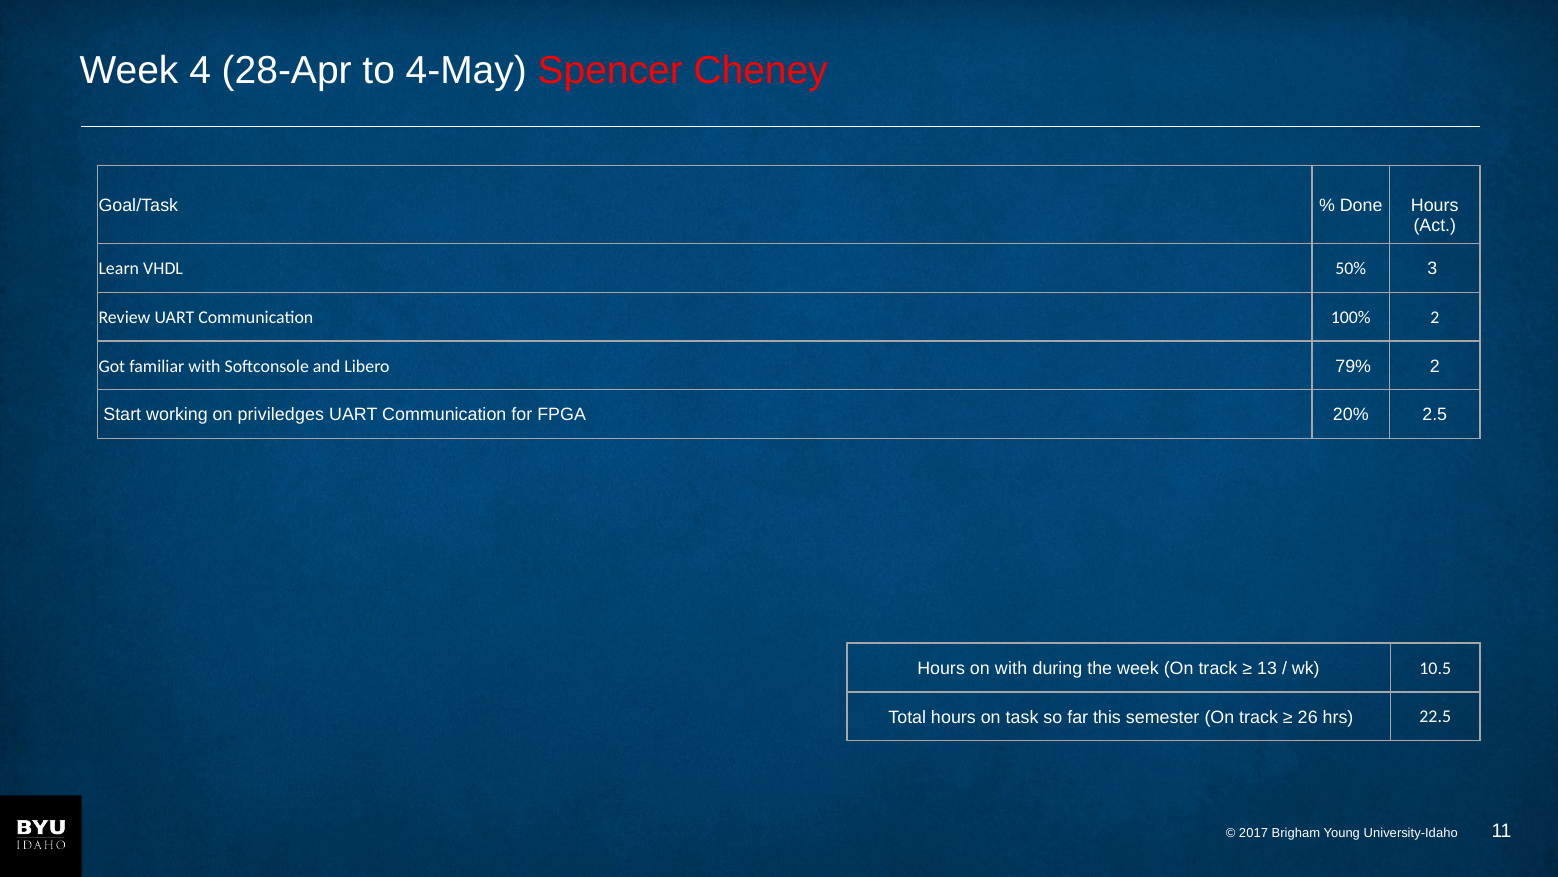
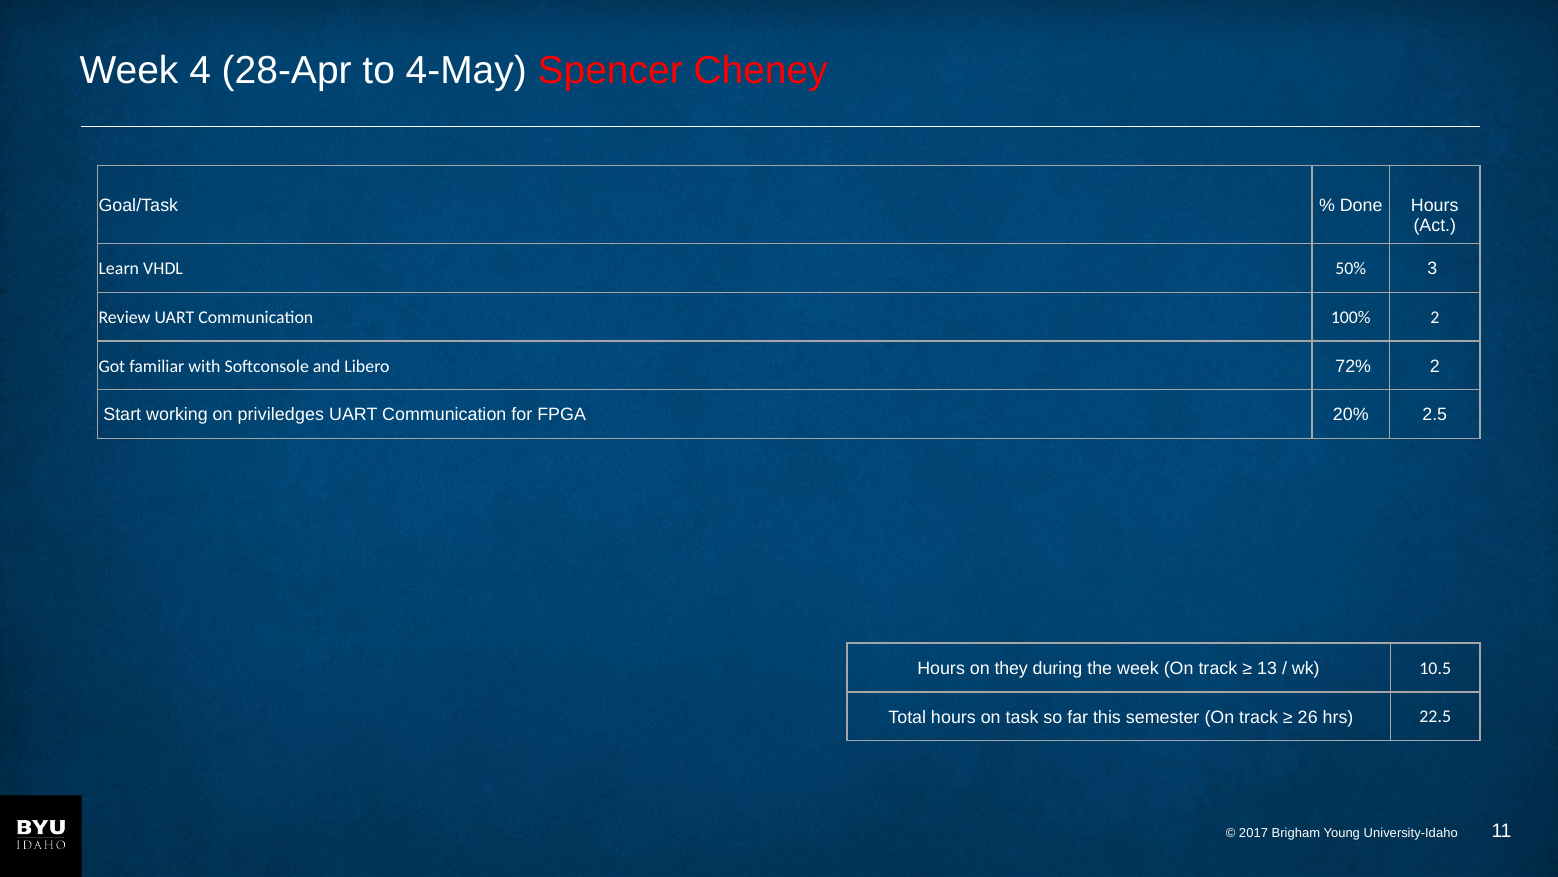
79%: 79% -> 72%
on with: with -> they
